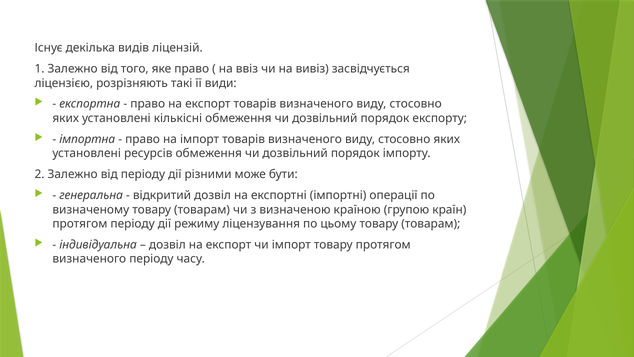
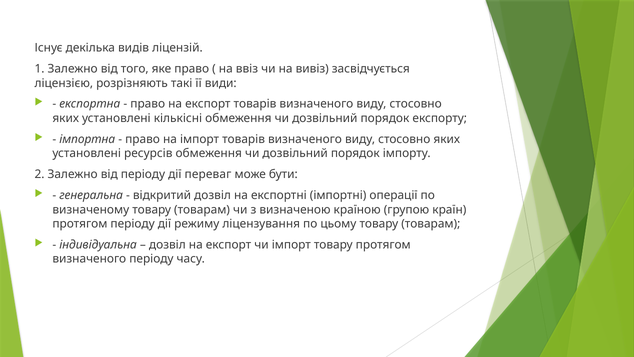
різними: різними -> переваг
